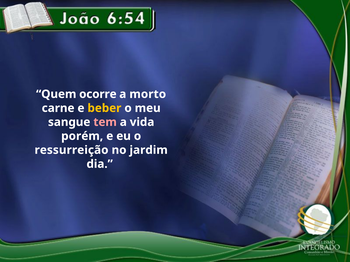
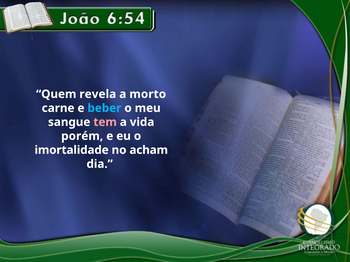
ocorre: ocorre -> revela
beber colour: yellow -> light blue
ressurreição: ressurreição -> imortalidade
jardim: jardim -> acham
